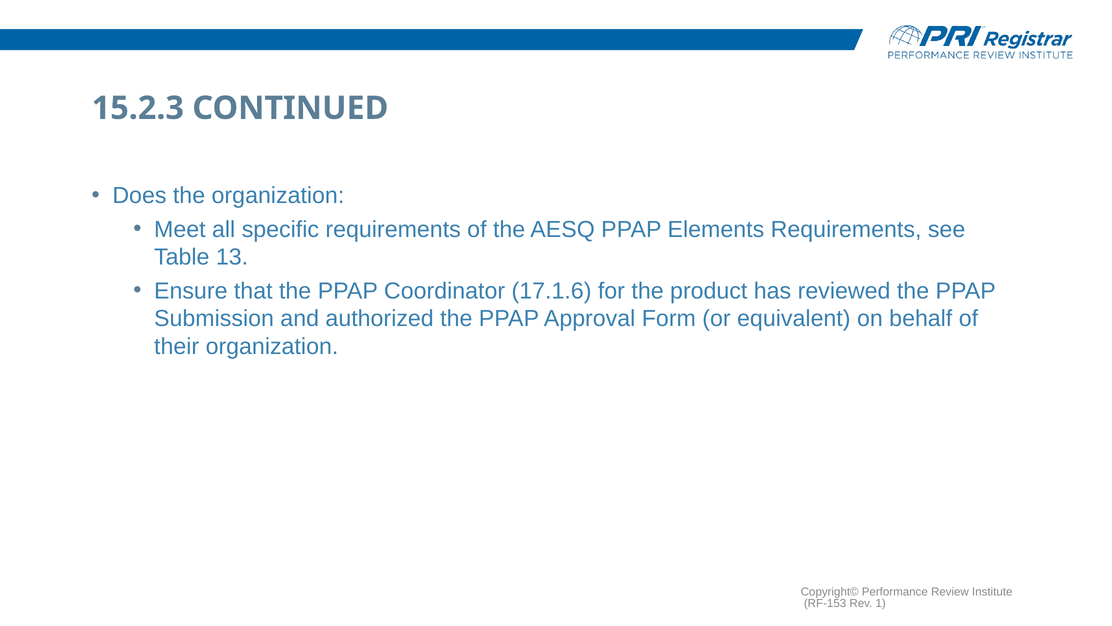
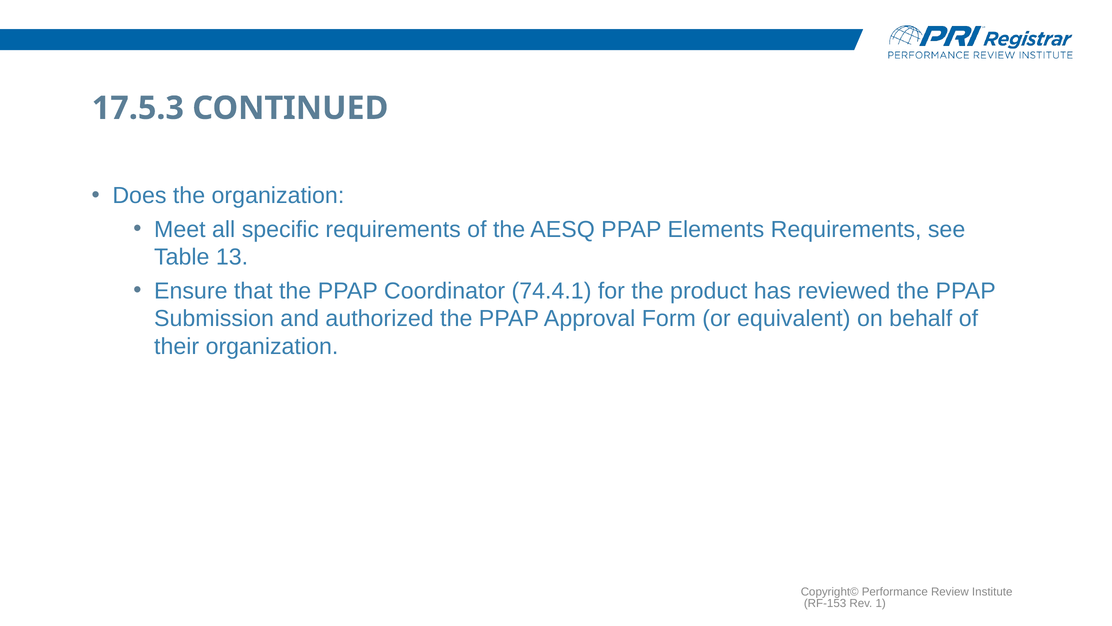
15.2.3: 15.2.3 -> 17.5.3
17.1.6: 17.1.6 -> 74.4.1
